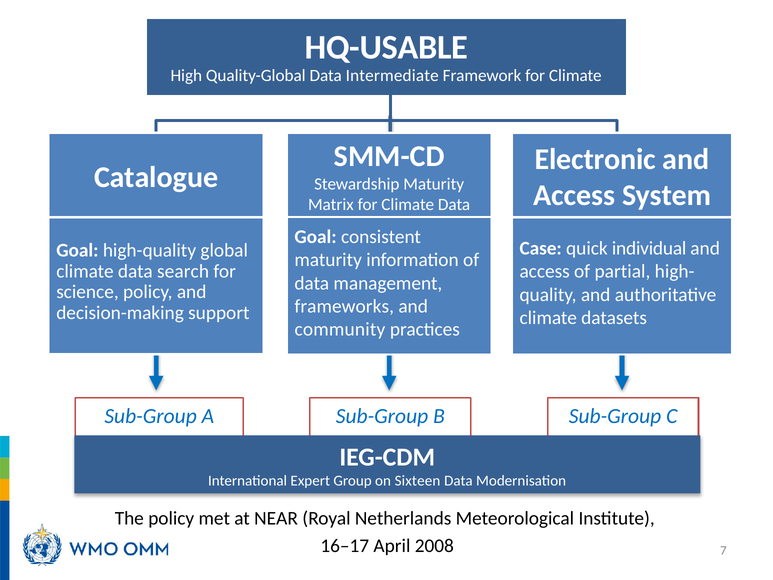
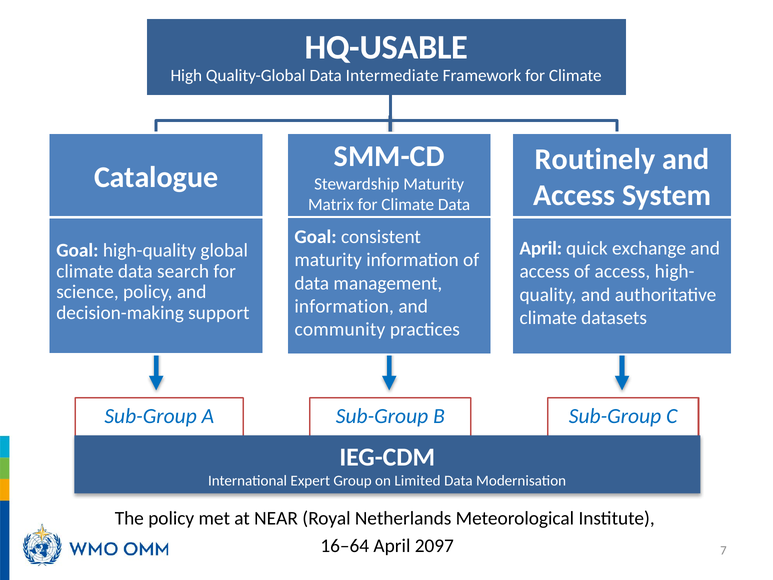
Electronic: Electronic -> Routinely
Case at (541, 248): Case -> April
individual: individual -> exchange
of partial: partial -> access
frameworks at (344, 306): frameworks -> information
Sixteen: Sixteen -> Limited
16–17: 16–17 -> 16–64
2008: 2008 -> 2097
